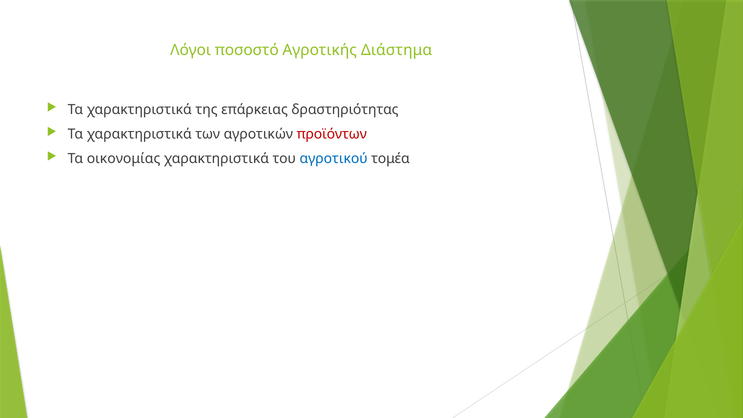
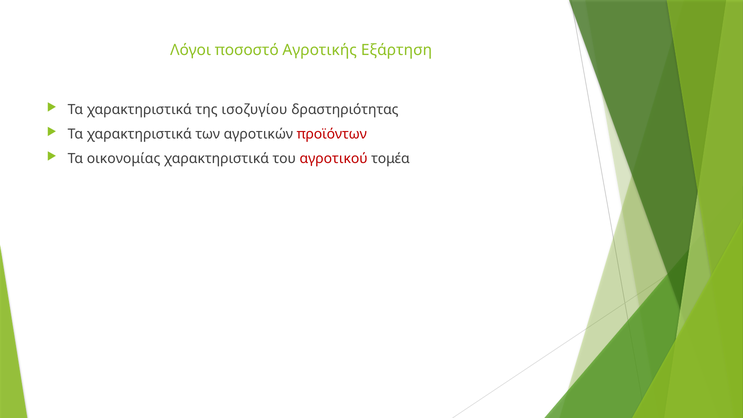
Διάστημα: Διάστημα -> Εξάρτηση
επάρκειας: επάρκειας -> ισοζυγίου
αγροτικού colour: blue -> red
